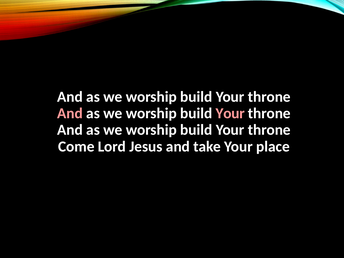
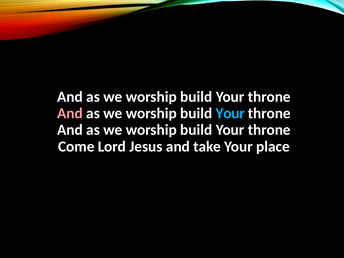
Your at (230, 113) colour: pink -> light blue
